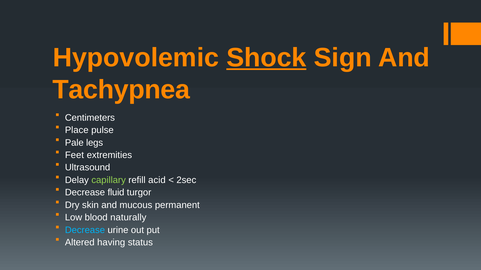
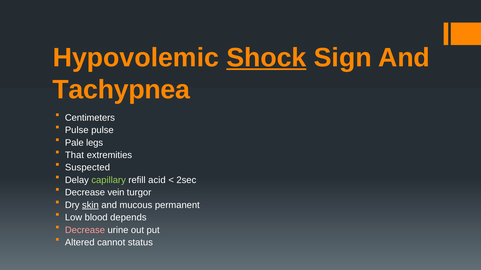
Place at (77, 130): Place -> Pulse
Feet: Feet -> That
Ultrasound: Ultrasound -> Suspected
fluid: fluid -> vein
skin underline: none -> present
naturally: naturally -> depends
Decrease at (85, 230) colour: light blue -> pink
having: having -> cannot
